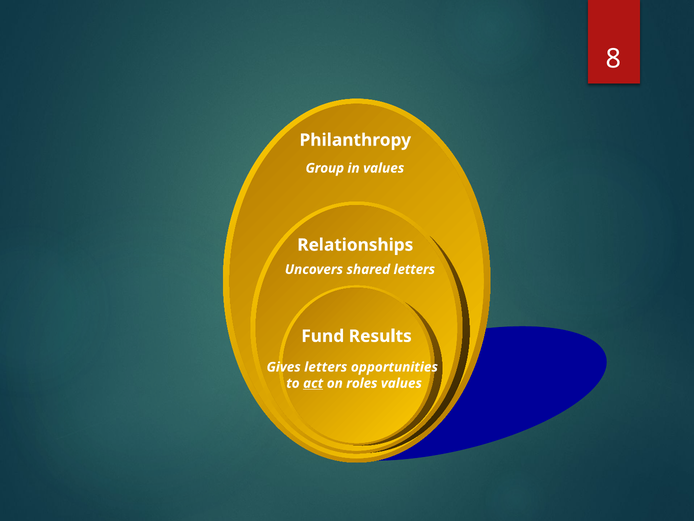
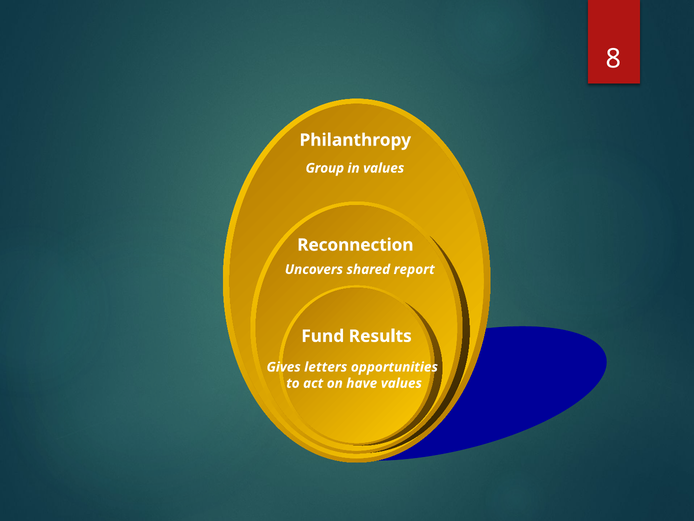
Relationships: Relationships -> Reconnection
shared letters: letters -> report
act underline: present -> none
roles: roles -> have
